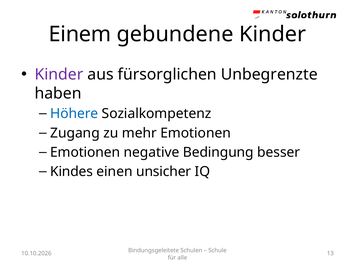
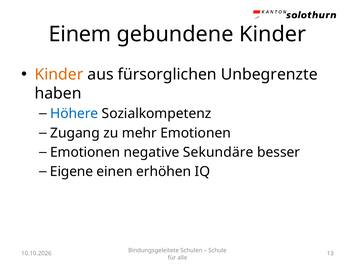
Kinder at (59, 74) colour: purple -> orange
Bedingung: Bedingung -> Sekundäre
Kindes: Kindes -> Eigene
unsicher: unsicher -> erhöhen
